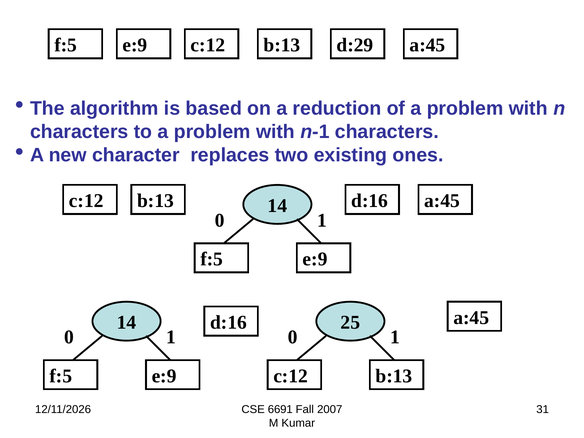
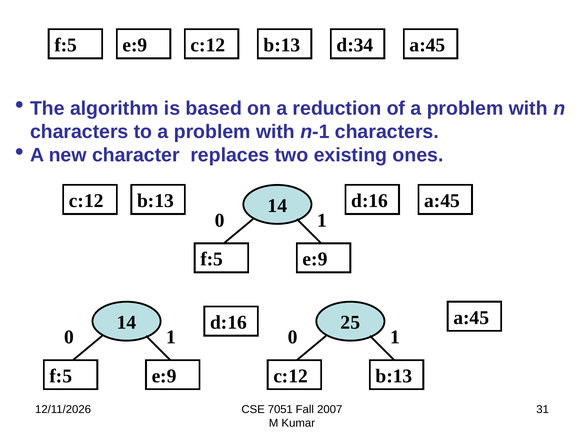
d:29: d:29 -> d:34
6691: 6691 -> 7051
